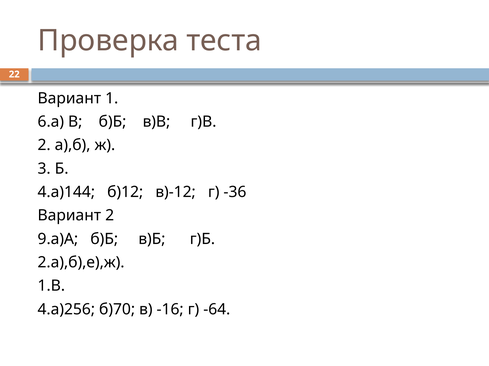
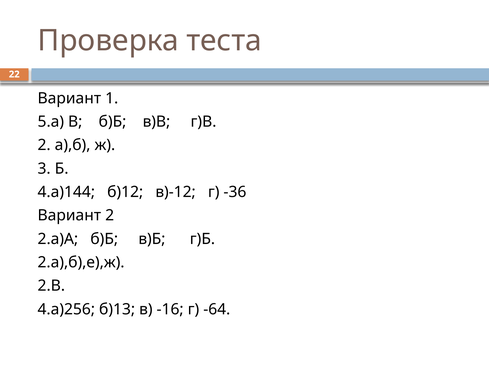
6.а: 6.а -> 5.а
9.а)А: 9.а)А -> 2.а)А
1.В: 1.В -> 2.В
б)70: б)70 -> б)13
